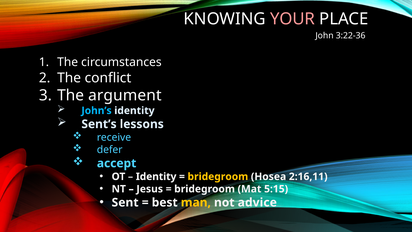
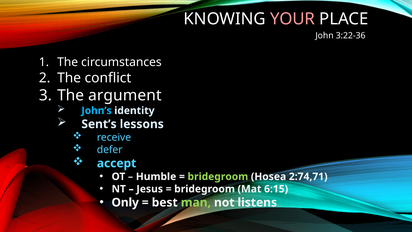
Identity at (156, 176): Identity -> Humble
bridegroom at (218, 176) colour: yellow -> light green
2:16,11: 2:16,11 -> 2:74,71
5:15: 5:15 -> 6:15
Sent: Sent -> Only
man colour: yellow -> light green
advice: advice -> listens
